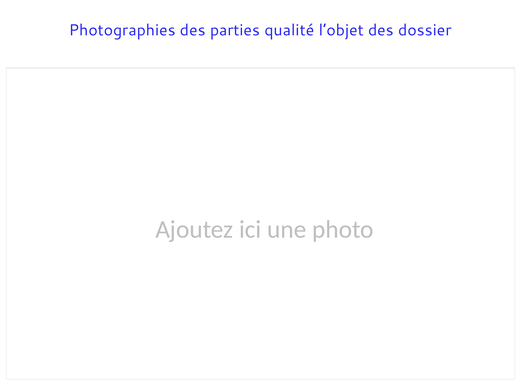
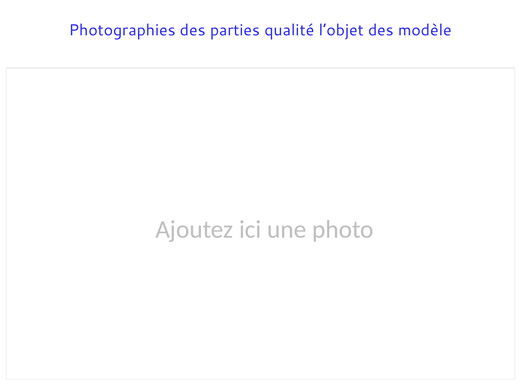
dossier: dossier -> modèle
